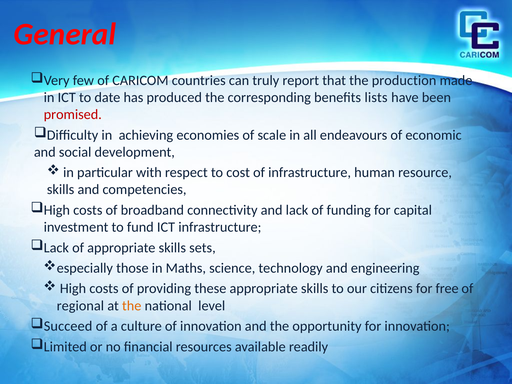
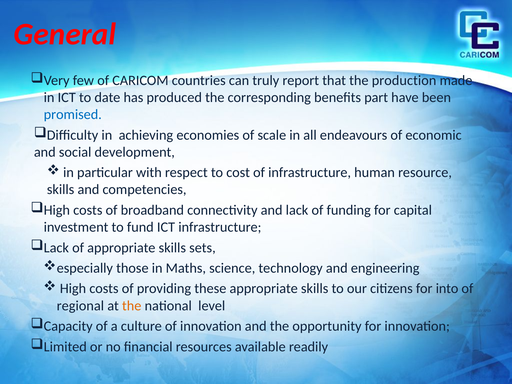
lists: lists -> part
promised colour: red -> blue
free: free -> into
Succeed: Succeed -> Capacity
